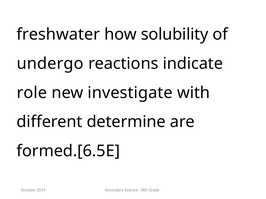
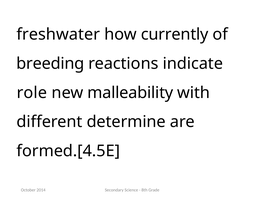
solubility: solubility -> currently
undergo: undergo -> breeding
investigate: investigate -> malleability
formed.[6.5E: formed.[6.5E -> formed.[4.5E
